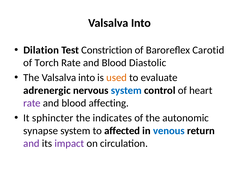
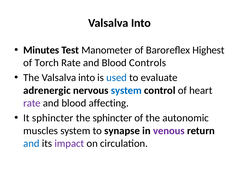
Dilation: Dilation -> Minutes
Constriction: Constriction -> Manometer
Carotid: Carotid -> Highest
Diastolic: Diastolic -> Controls
used colour: orange -> blue
the indicates: indicates -> sphincter
synapse: synapse -> muscles
affected: affected -> synapse
venous colour: blue -> purple
and at (31, 144) colour: purple -> blue
